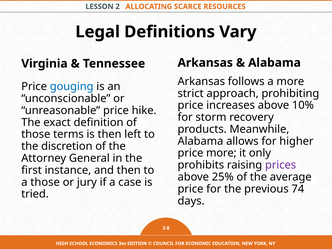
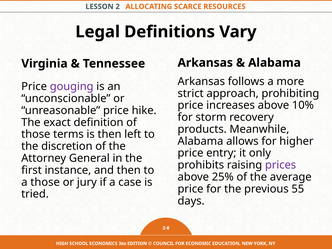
gouging colour: blue -> purple
price more: more -> entry
74: 74 -> 55
